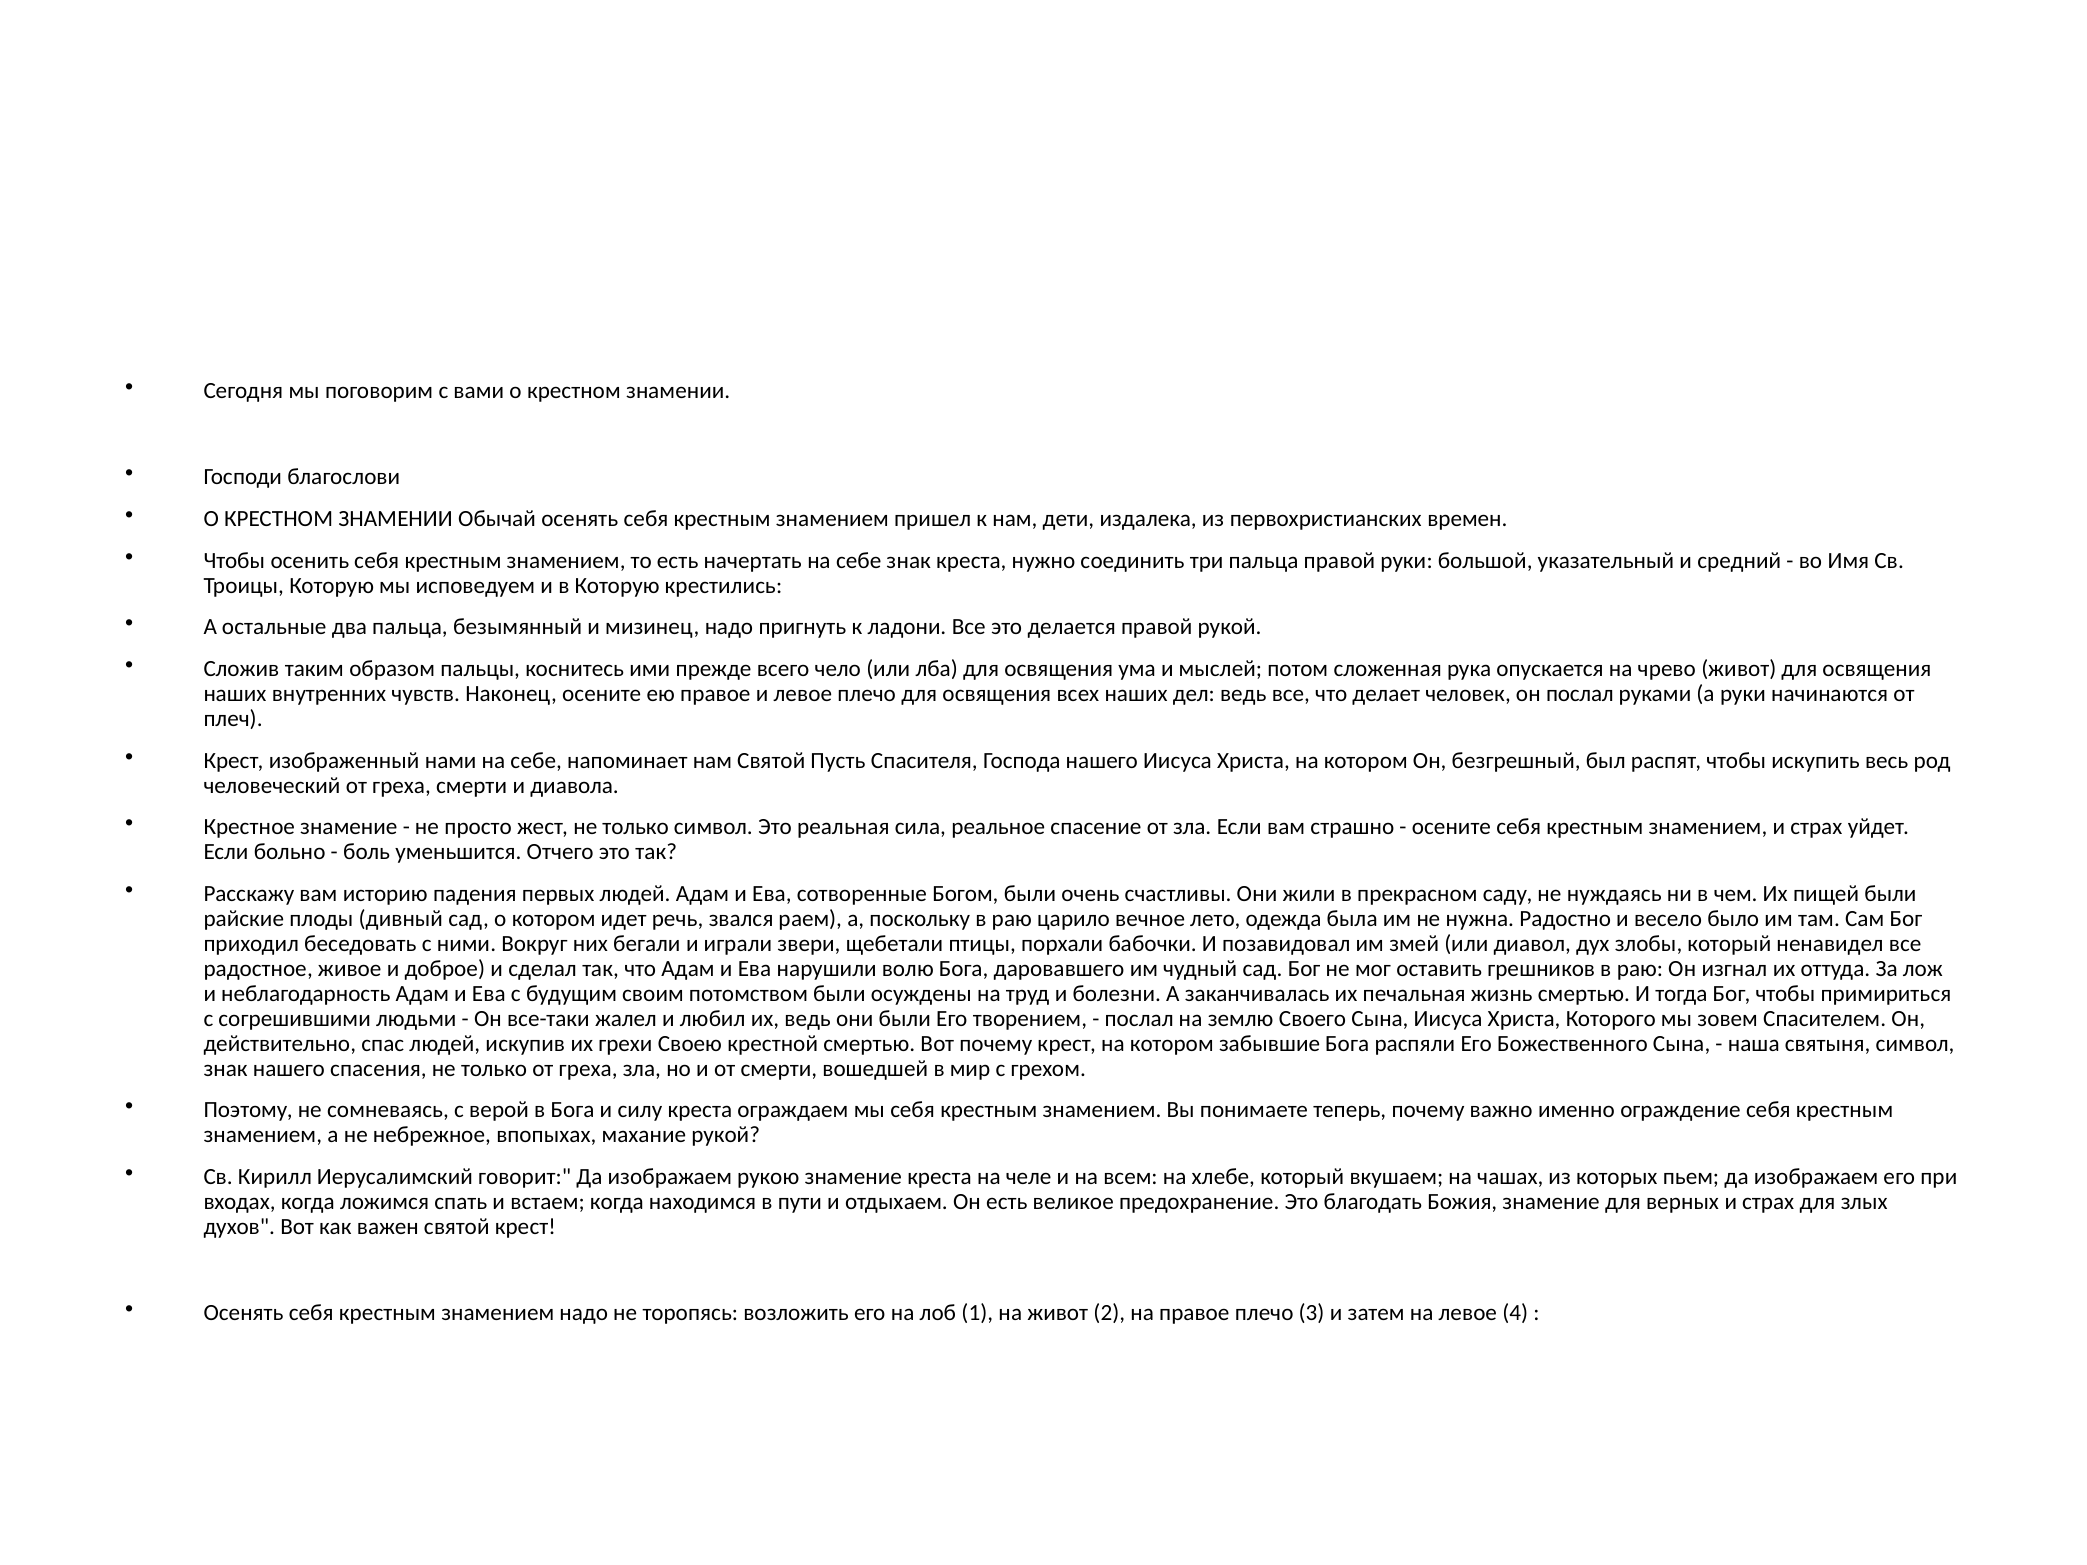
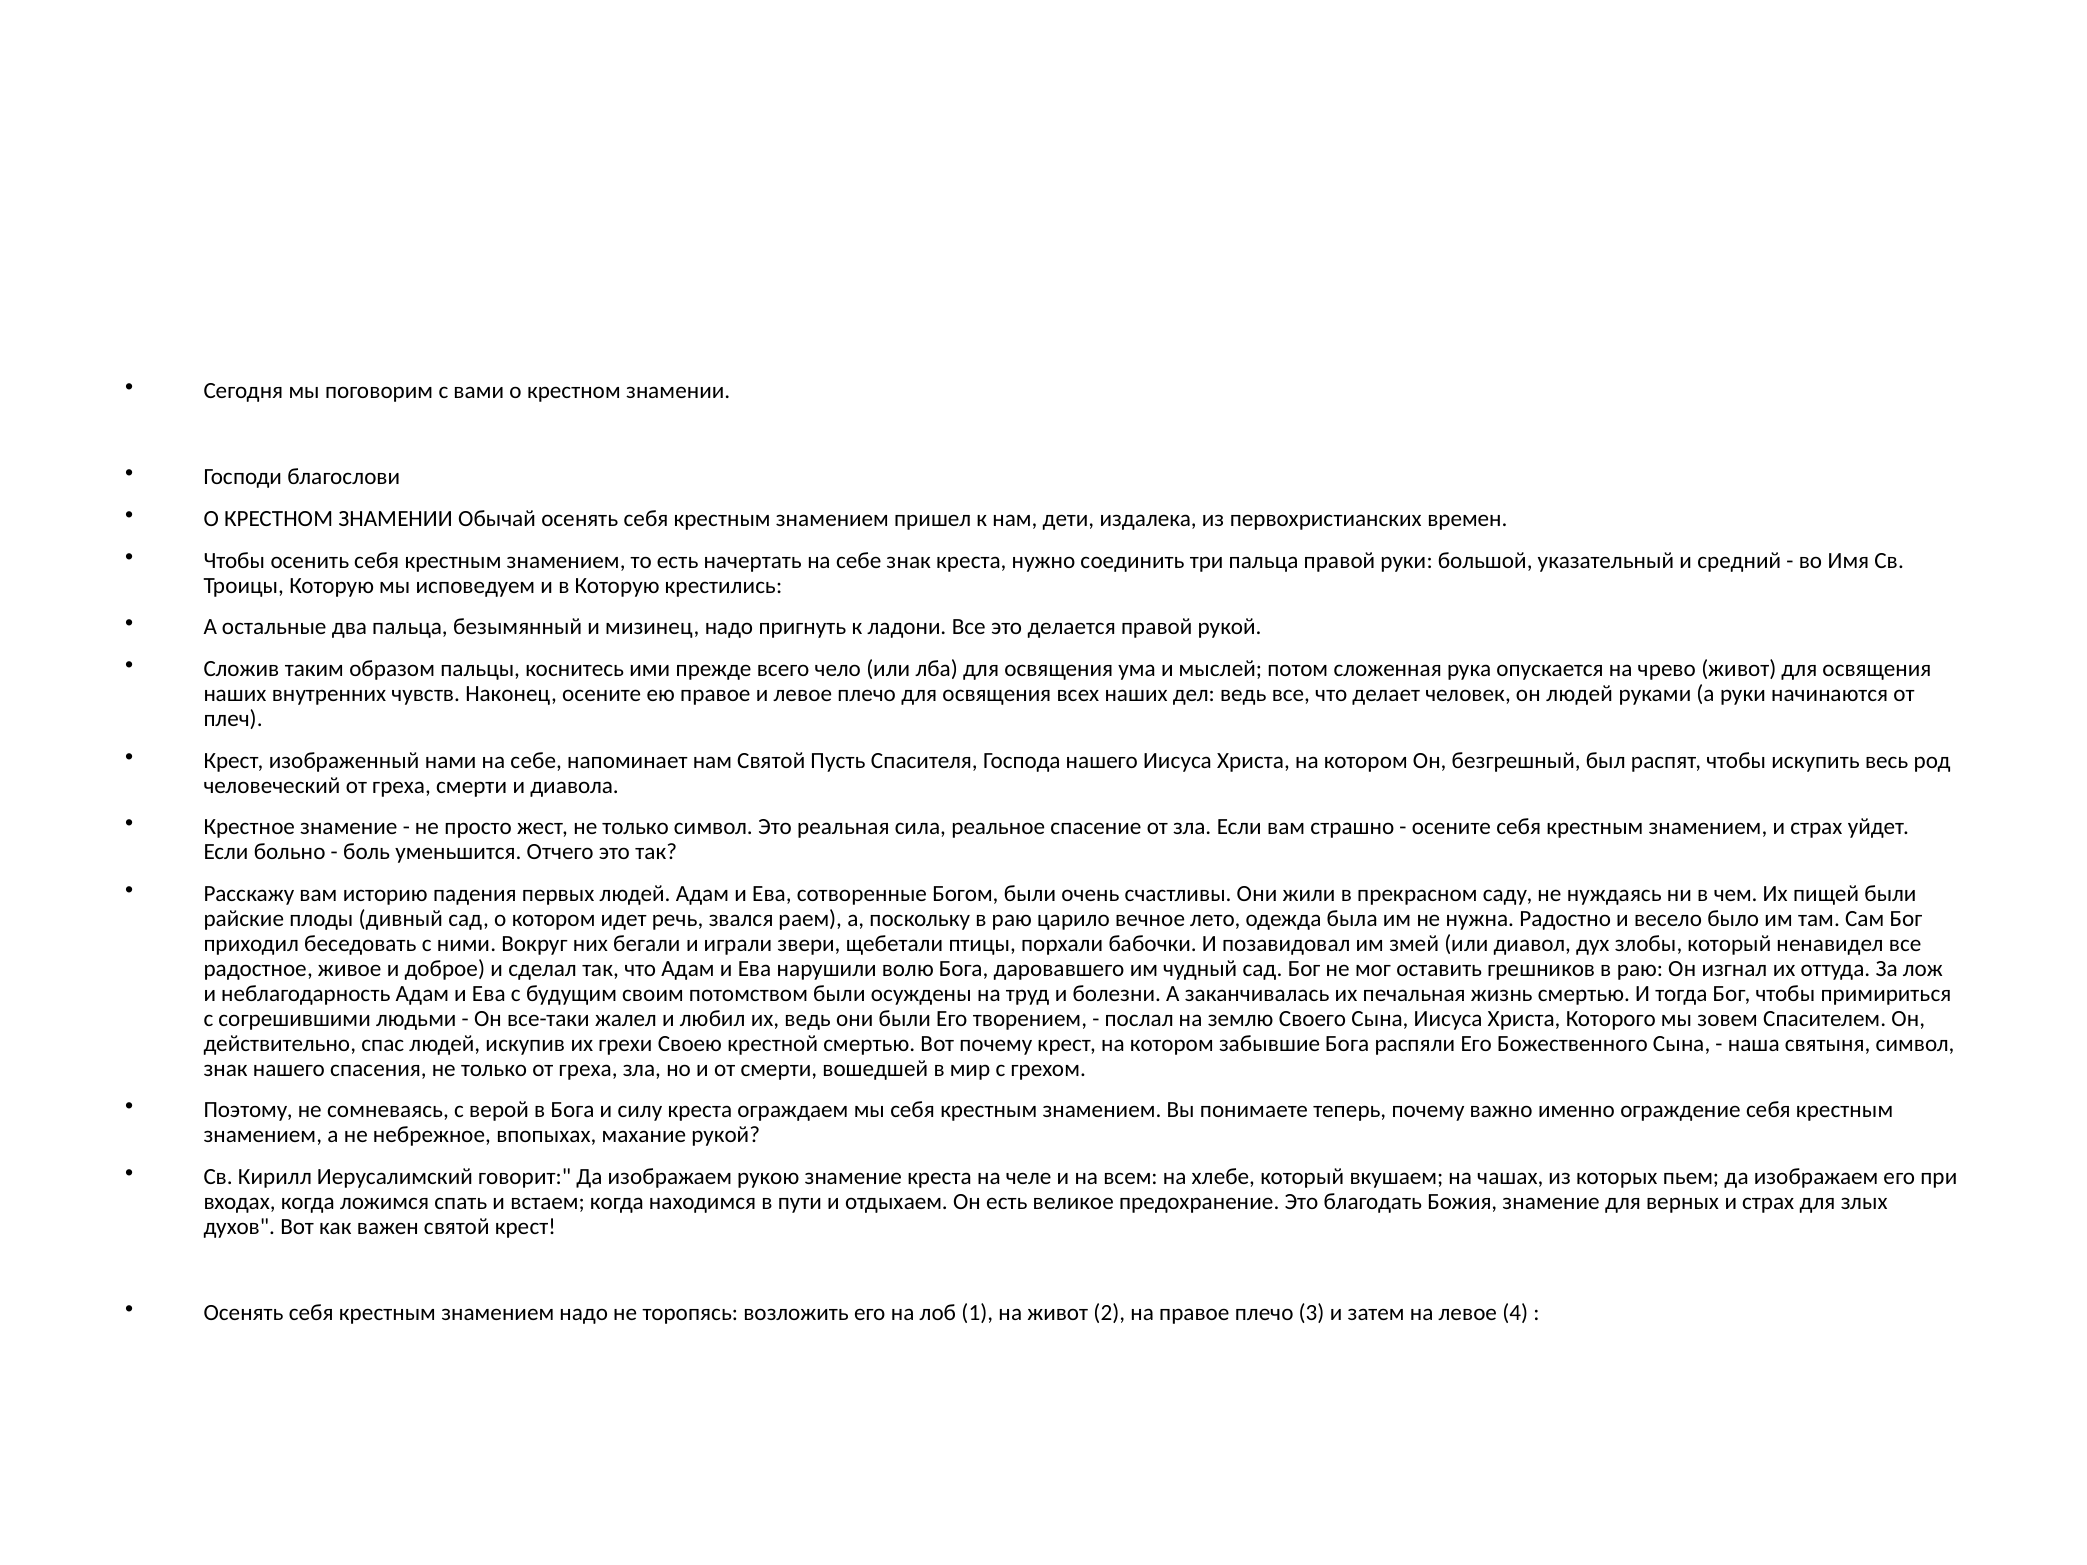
он послал: послал -> людей
